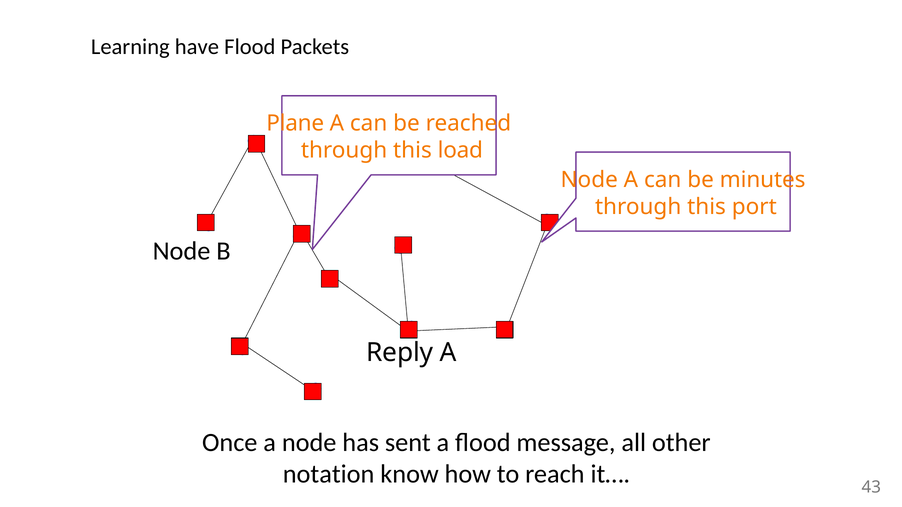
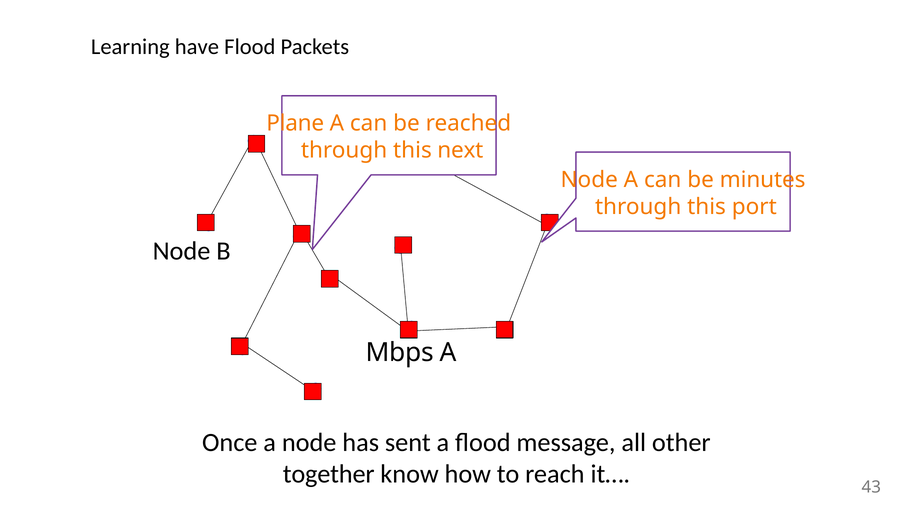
load: load -> next
Reply: Reply -> Mbps
notation: notation -> together
